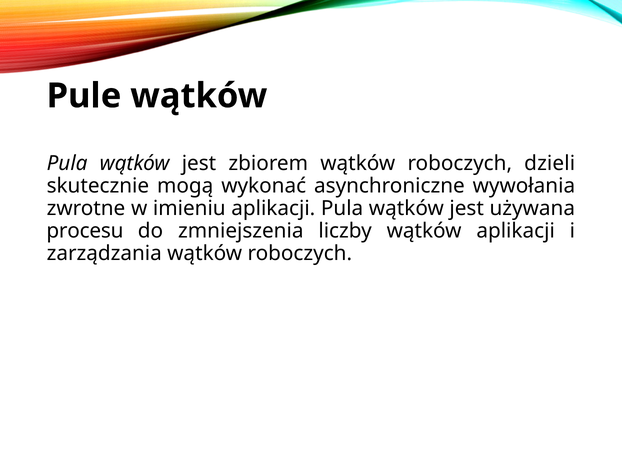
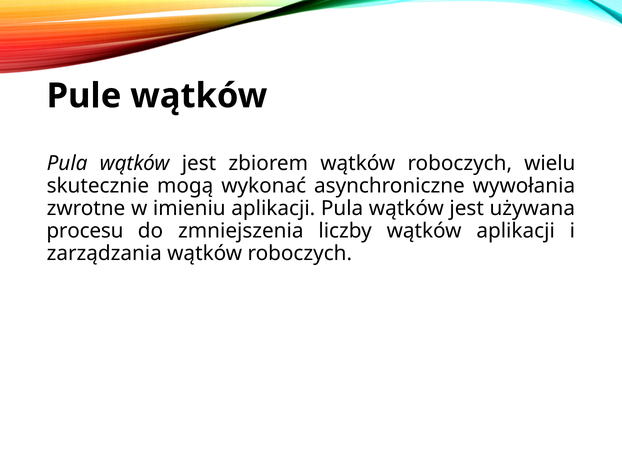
dzieli: dzieli -> wielu
